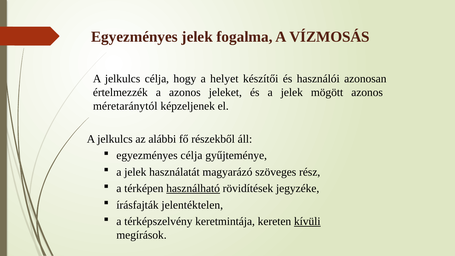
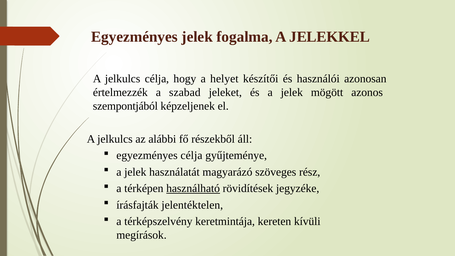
VÍZMOSÁS: VÍZMOSÁS -> JELEKKEL
a azonos: azonos -> szabad
méretaránytól: méretaránytól -> szempontjából
kívüli underline: present -> none
